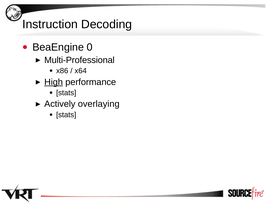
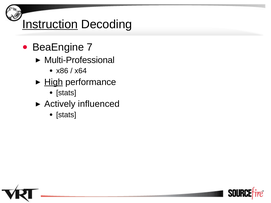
Instruction underline: none -> present
0: 0 -> 7
overlaying: overlaying -> influenced
